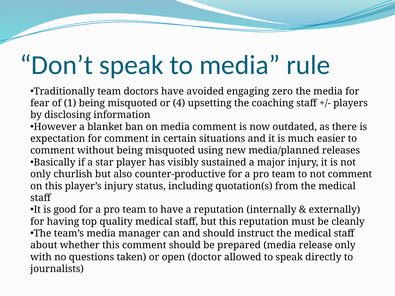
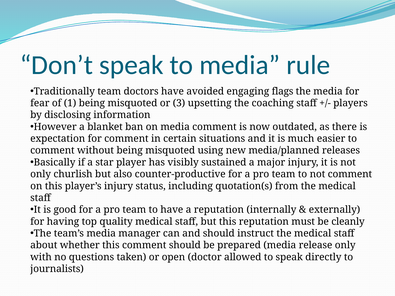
zero: zero -> flags
4: 4 -> 3
